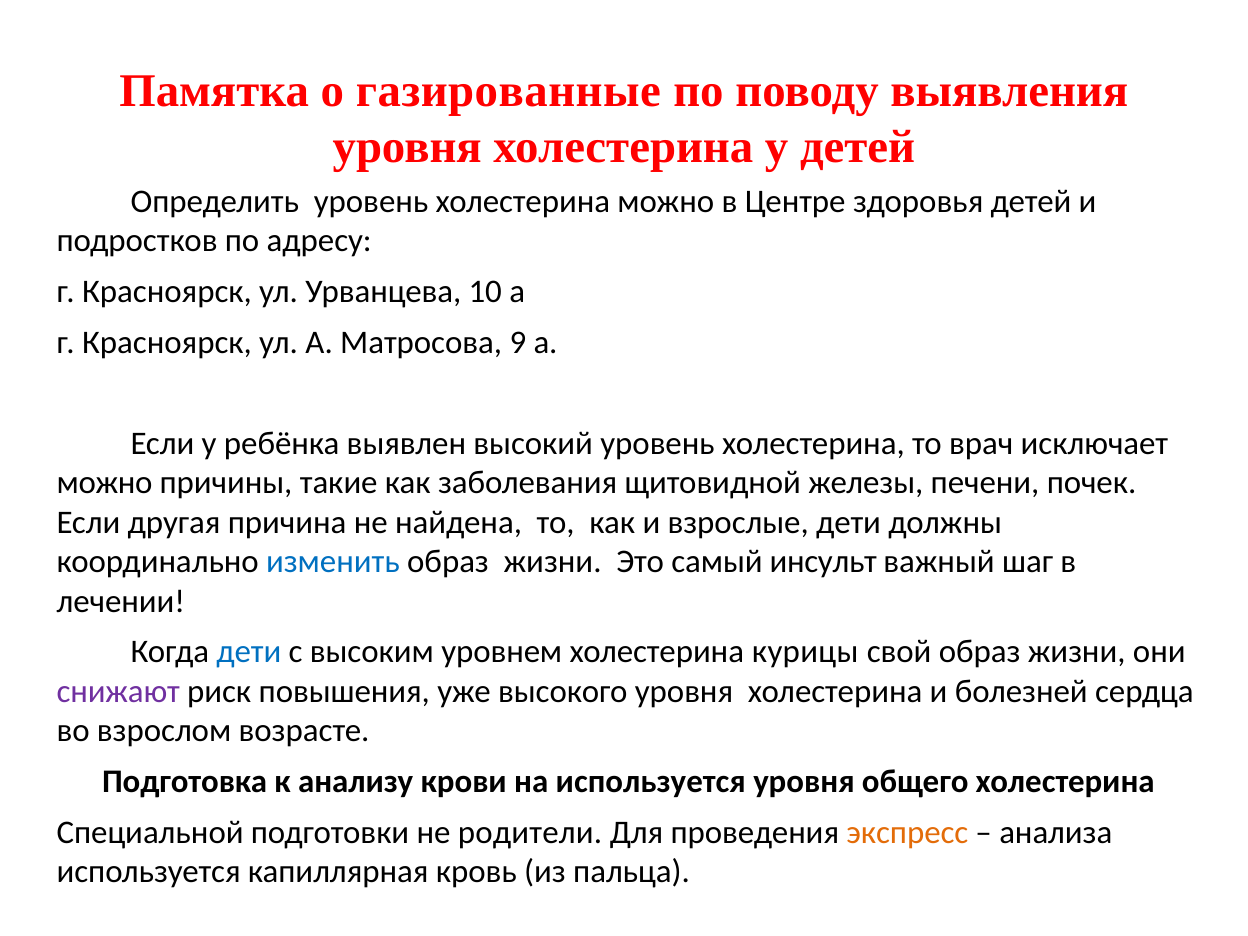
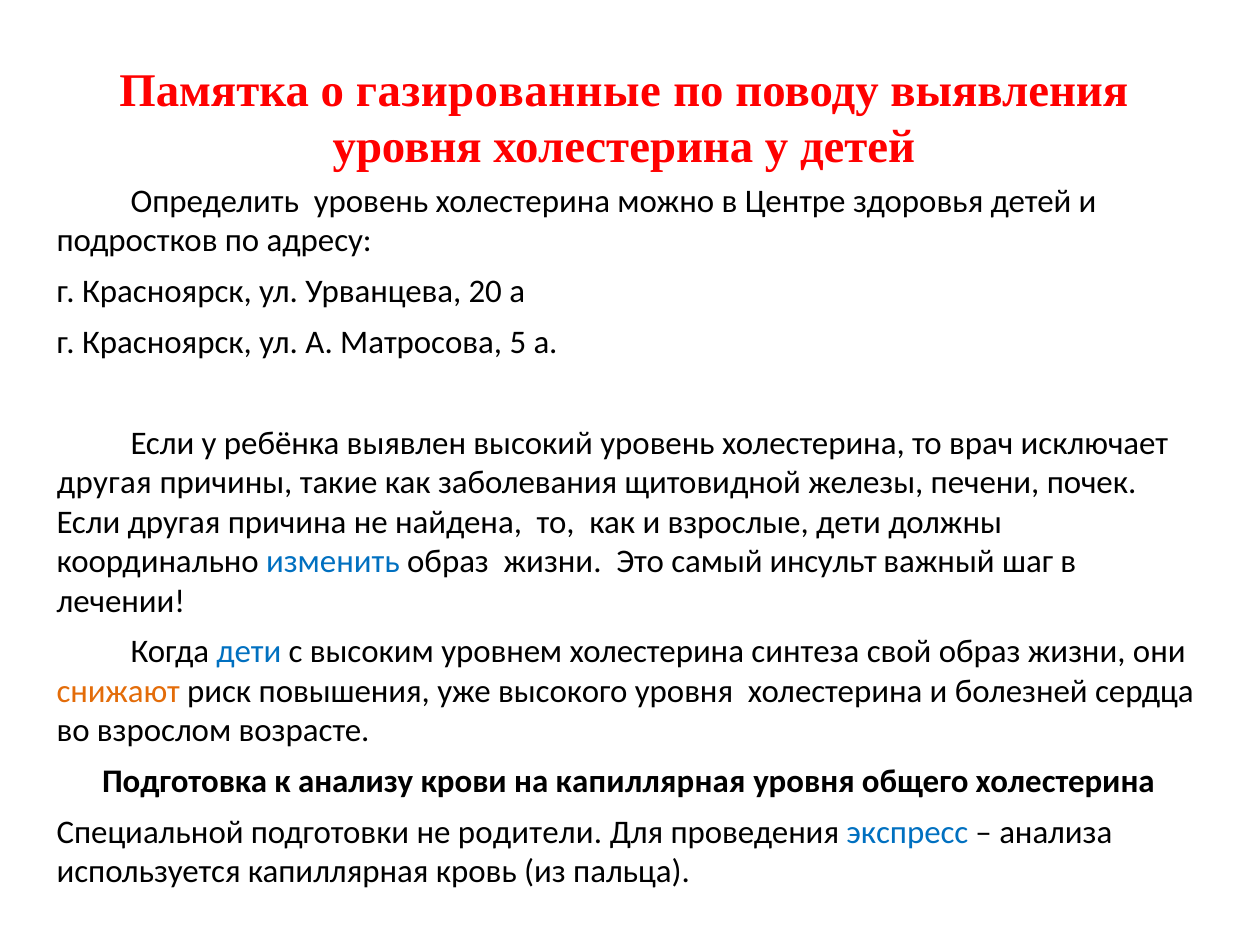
10: 10 -> 20
9: 9 -> 5
можно at (105, 483): можно -> другая
курицы: курицы -> синтеза
снижают colour: purple -> orange
на используется: используется -> капиллярная
экспресс colour: orange -> blue
